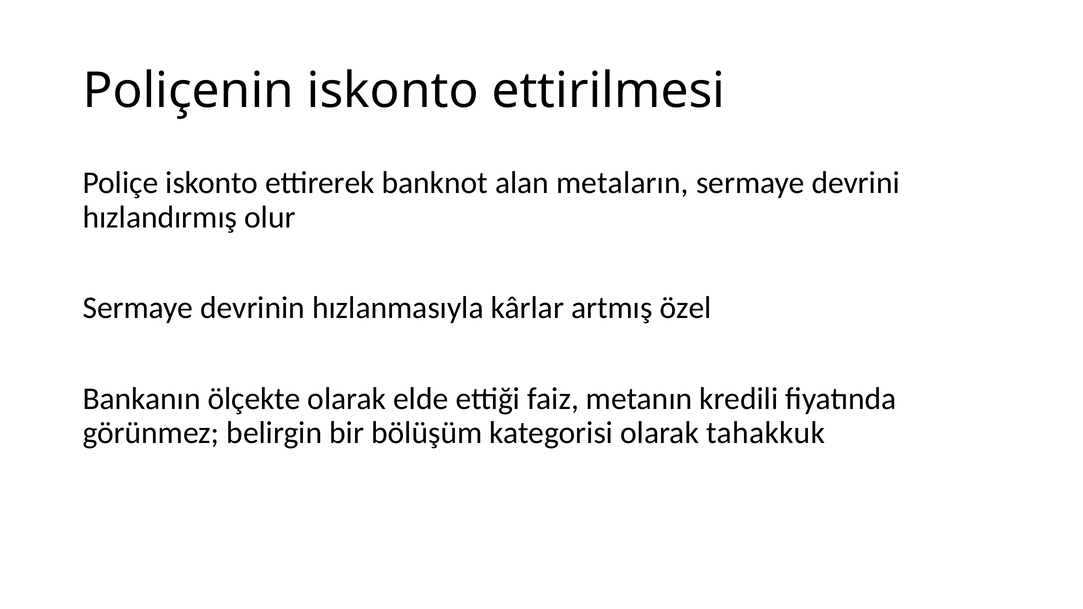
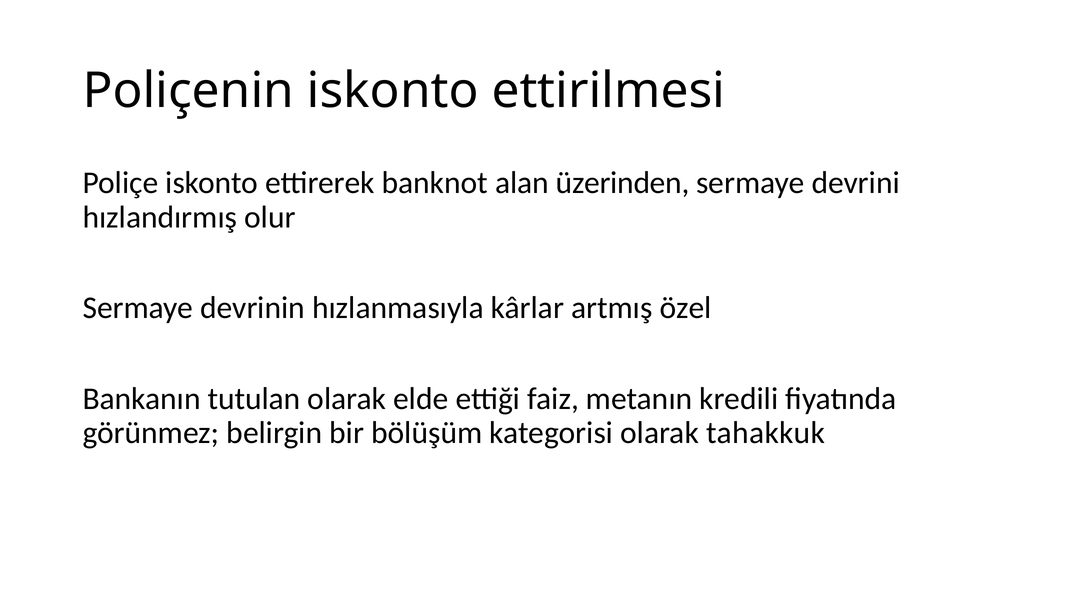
metaların: metaların -> üzerinden
ölçekte: ölçekte -> tutulan
